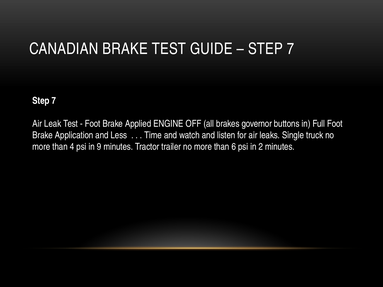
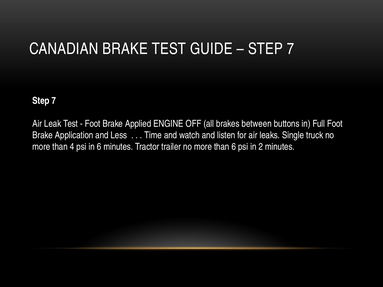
governor: governor -> between
in 9: 9 -> 6
